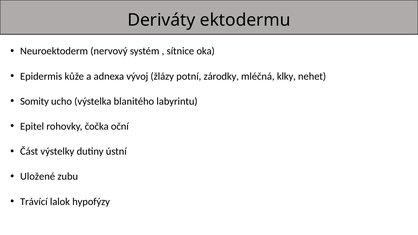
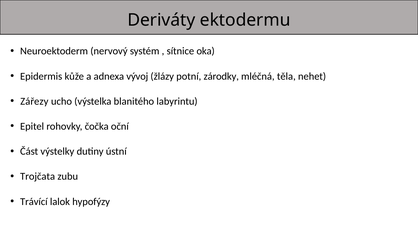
klky: klky -> těla
Somity: Somity -> Zářezy
Uložené: Uložené -> Trojčata
